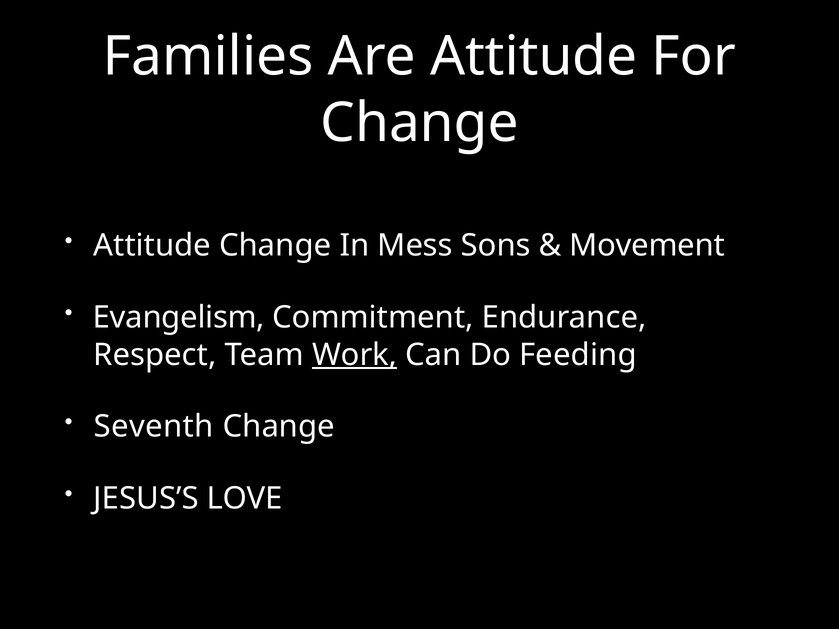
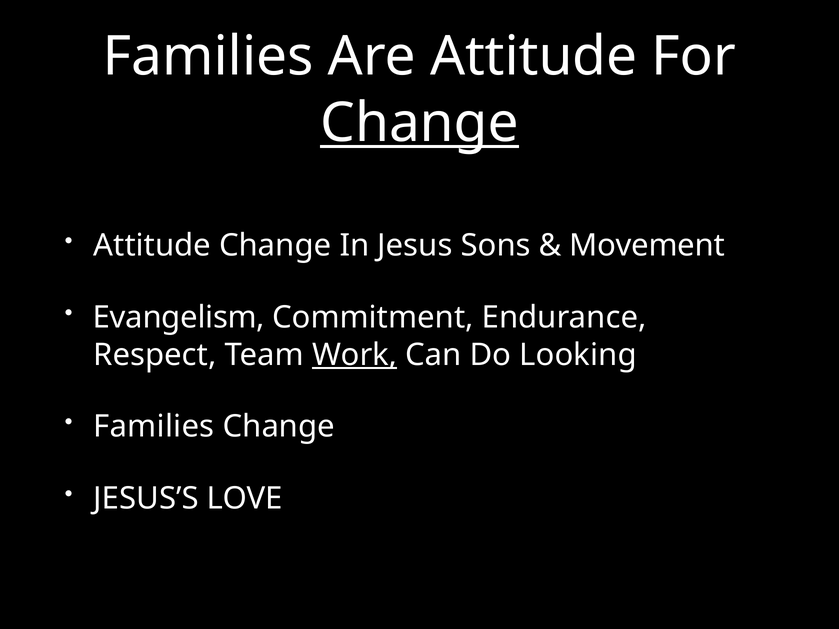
Change at (420, 123) underline: none -> present
Mess: Mess -> Jesus
Feeding: Feeding -> Looking
Seventh at (154, 427): Seventh -> Families
